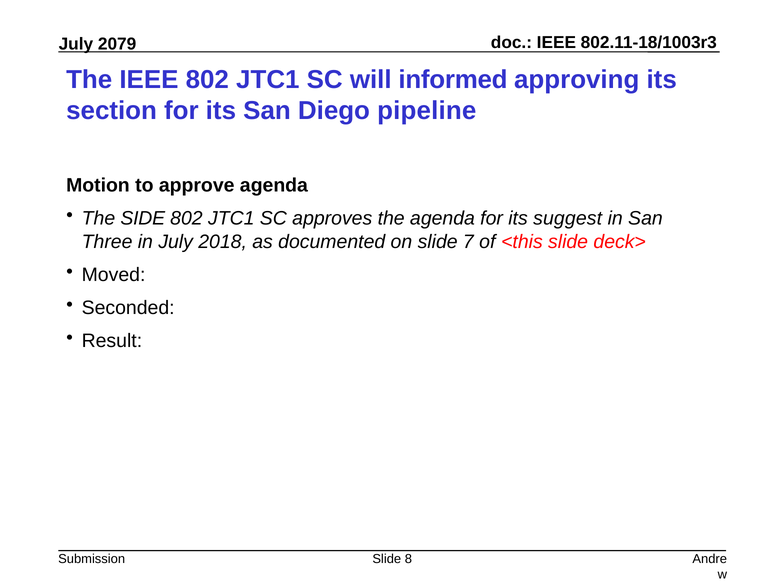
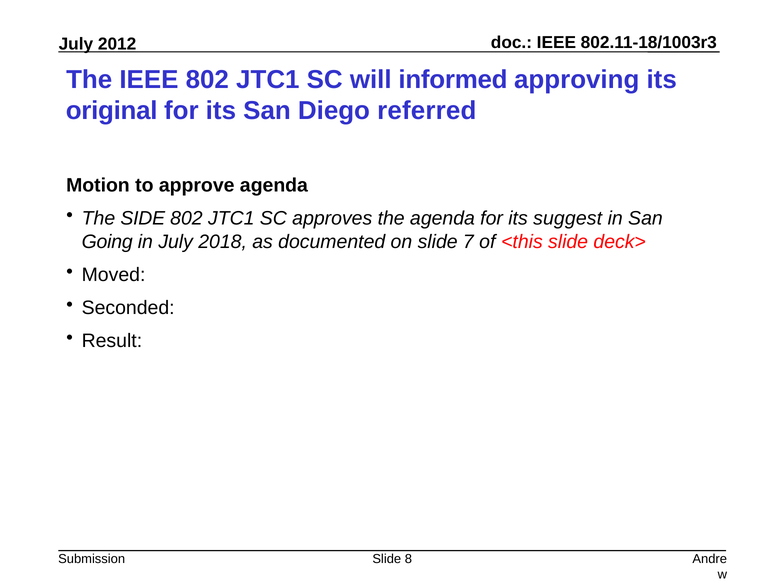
2079: 2079 -> 2012
section: section -> original
pipeline: pipeline -> referred
Three: Three -> Going
